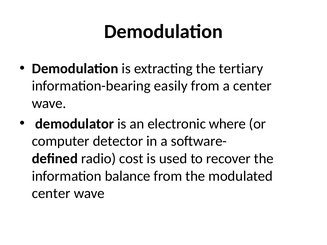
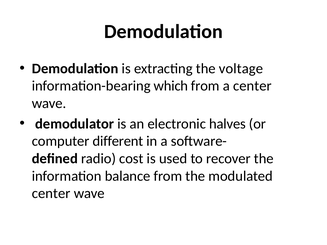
tertiary: tertiary -> voltage
easily: easily -> which
where: where -> halves
detector: detector -> different
